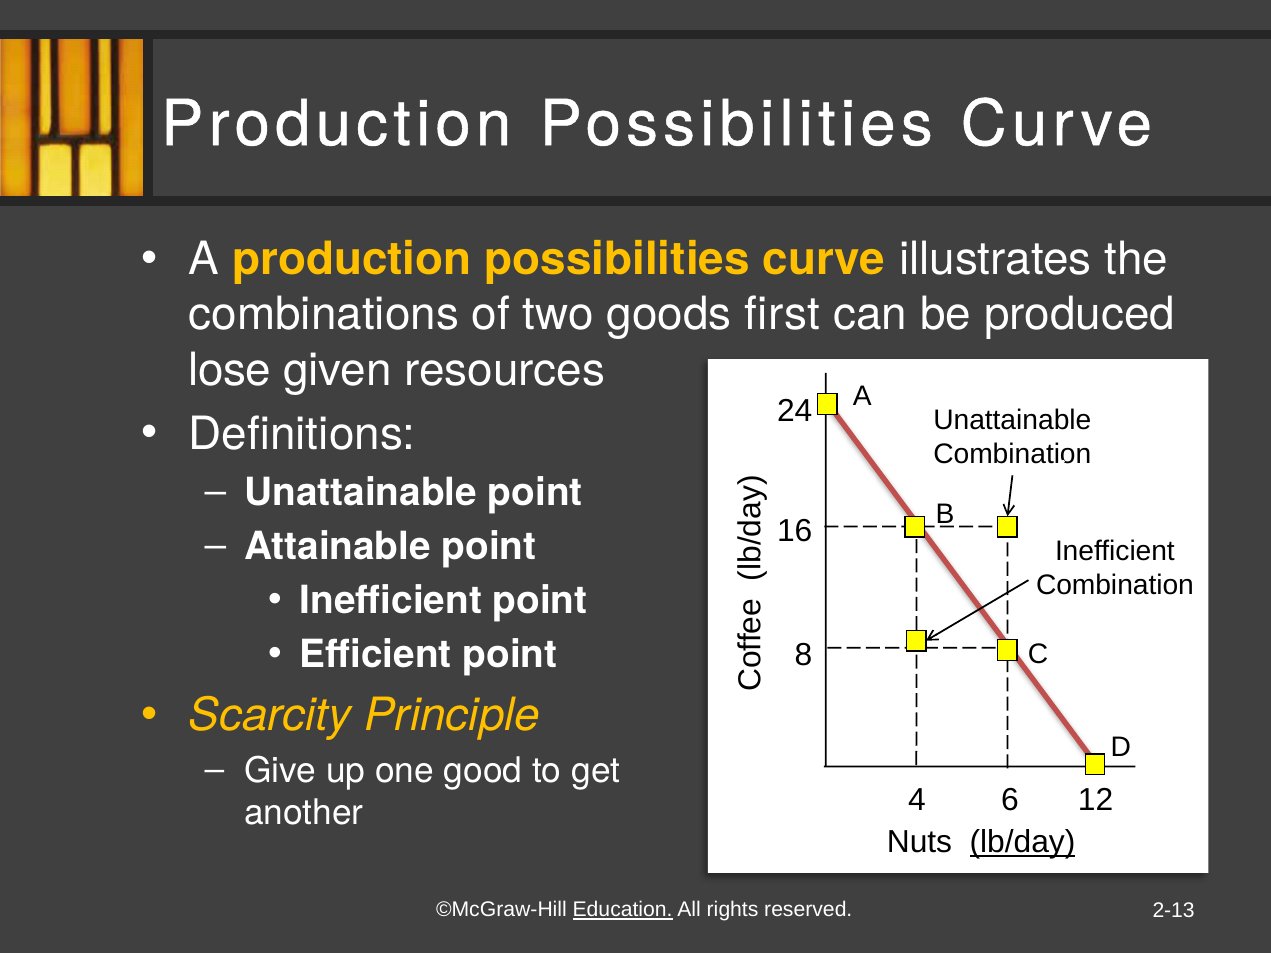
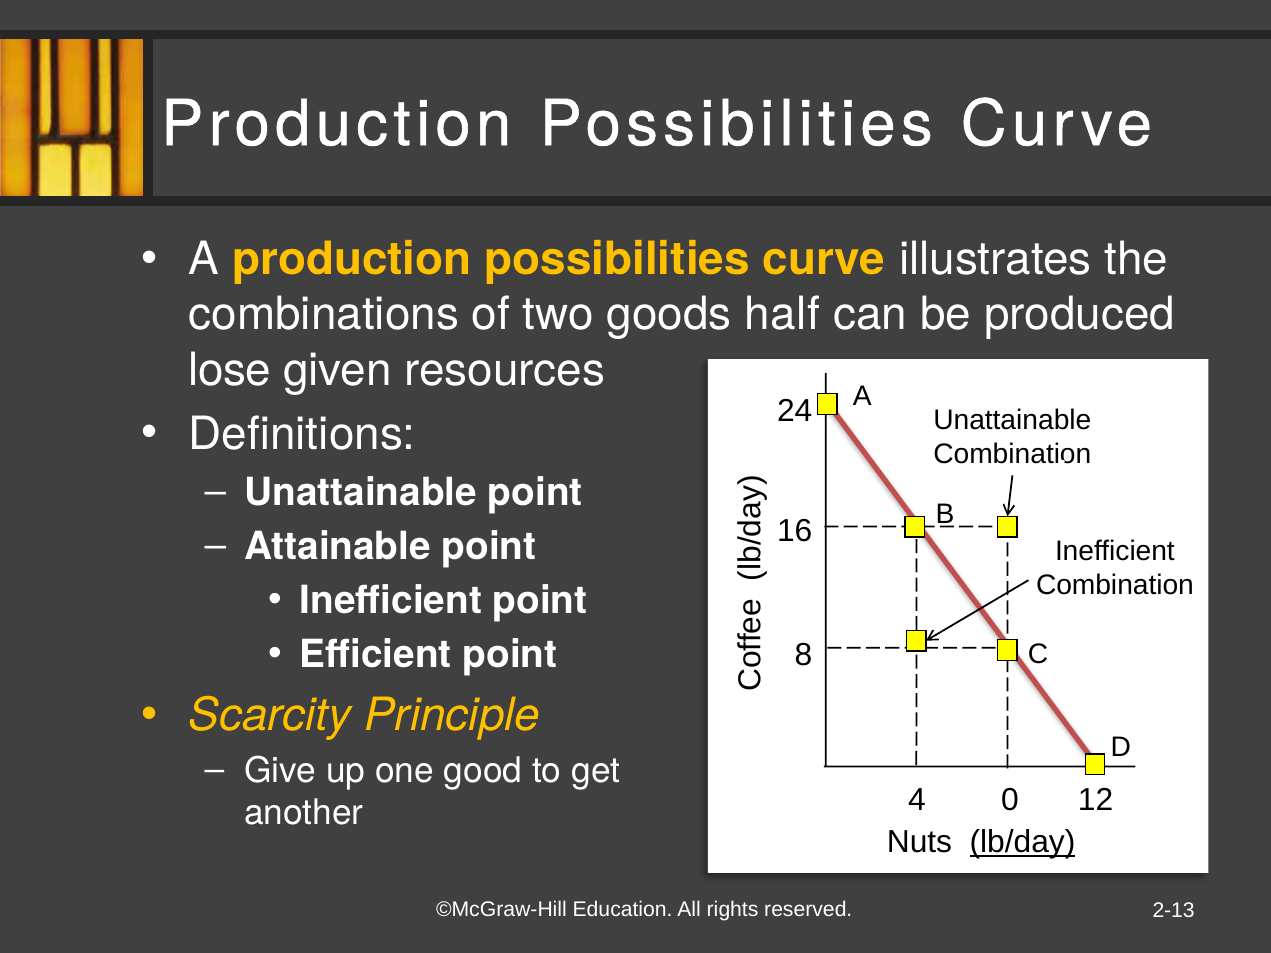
first: first -> half
6: 6 -> 0
Education underline: present -> none
